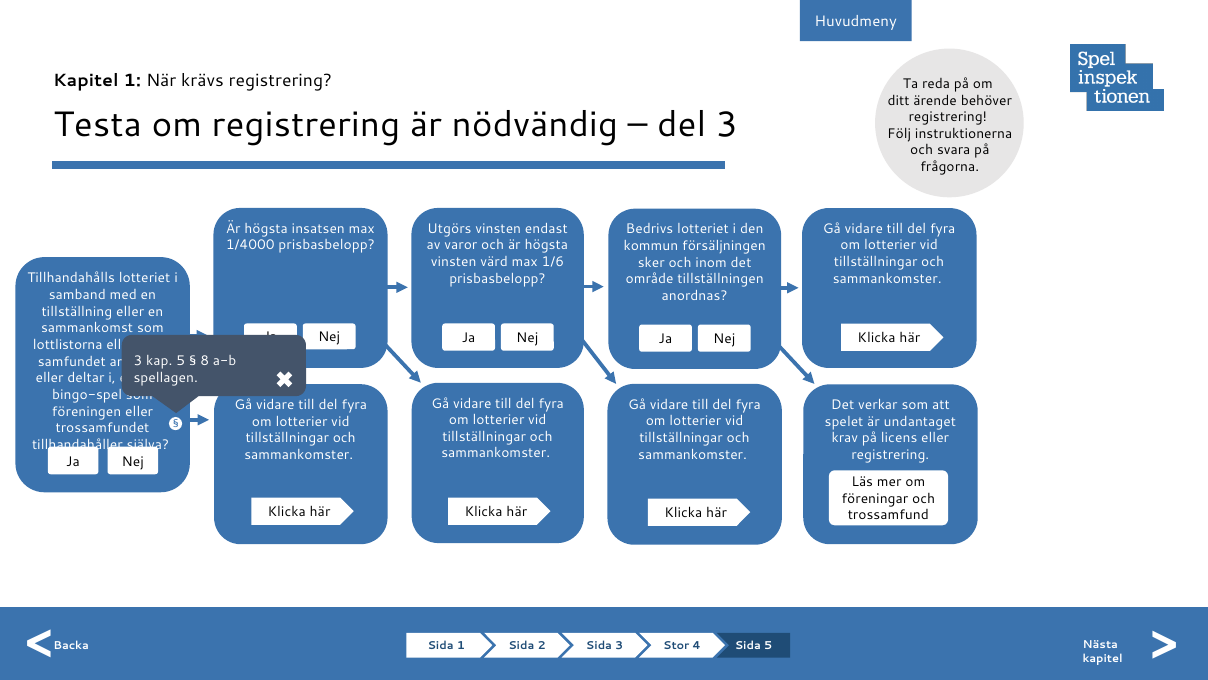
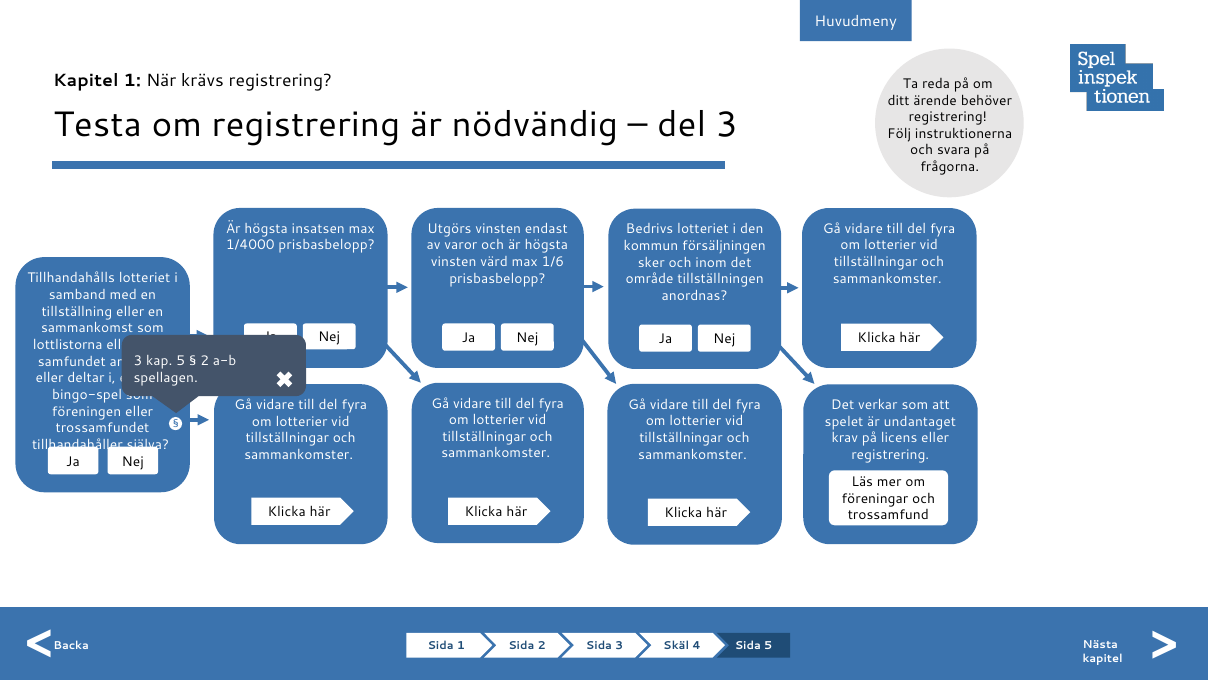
8 at (205, 361): 8 -> 2
Stor: Stor -> Skäl
